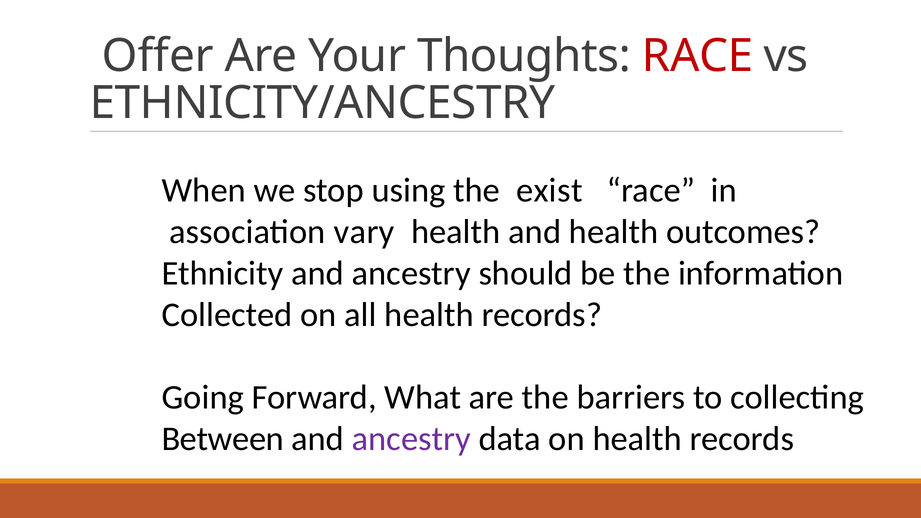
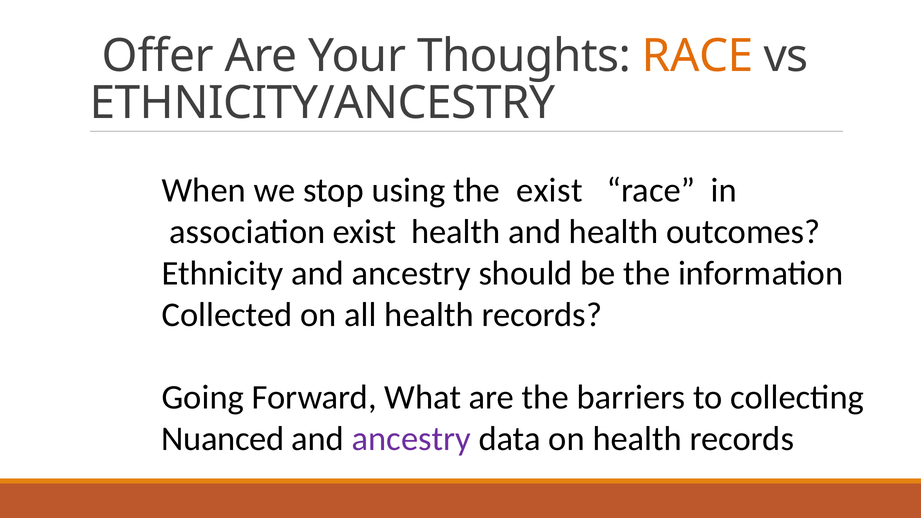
RACE at (698, 56) colour: red -> orange
association vary: vary -> exist
Between: Between -> Nuanced
